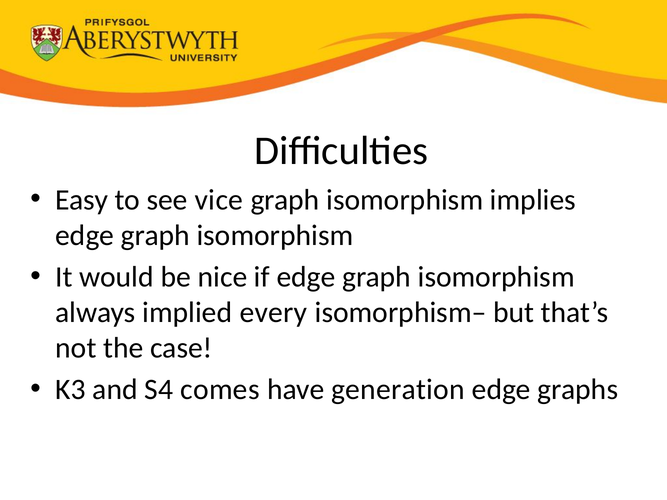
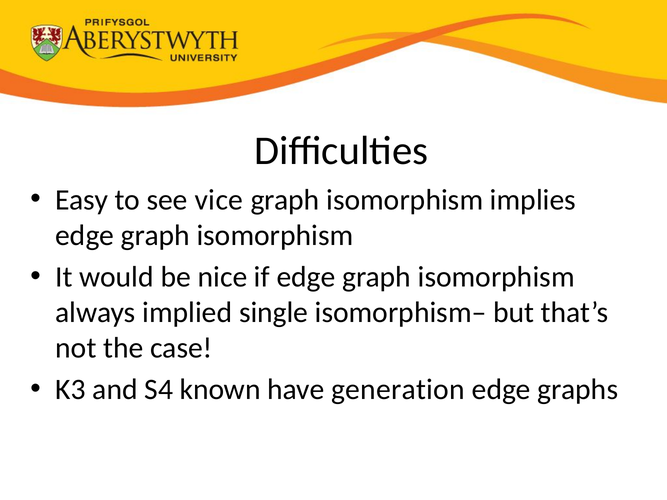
every: every -> single
comes: comes -> known
